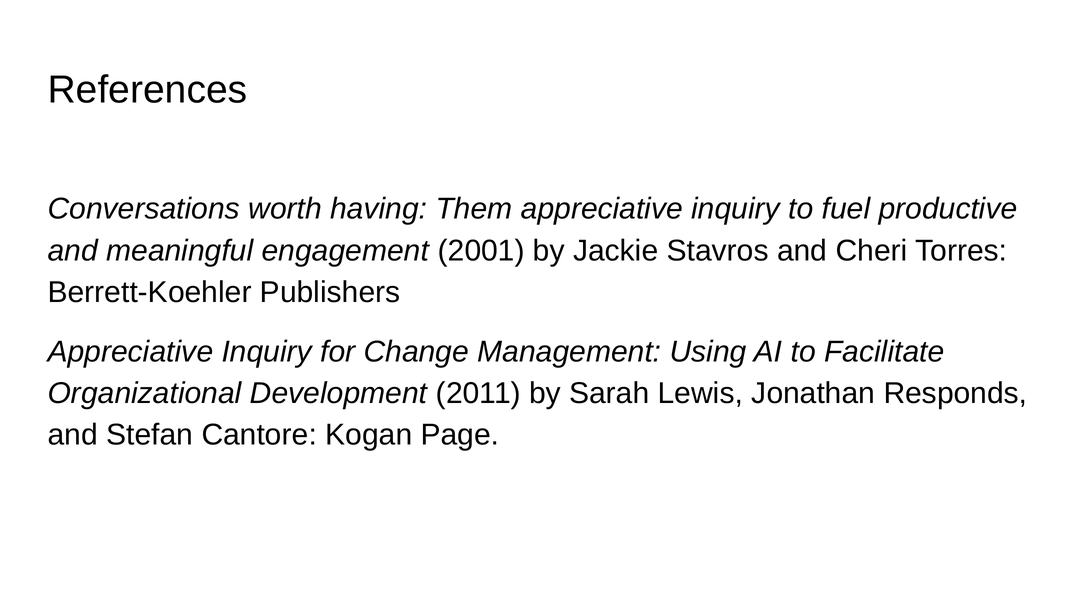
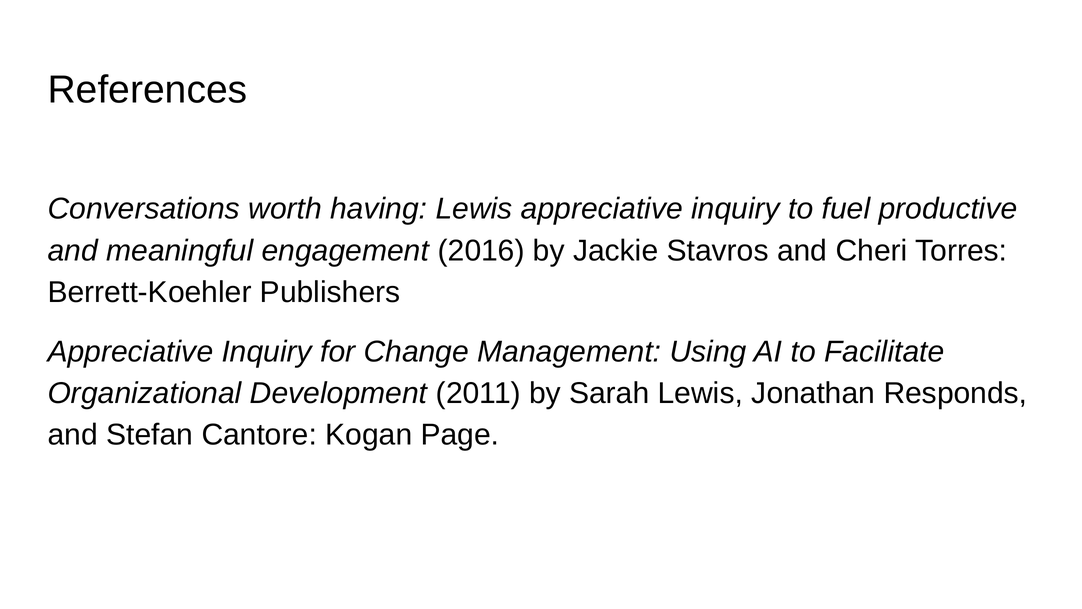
having Them: Them -> Lewis
2001: 2001 -> 2016
